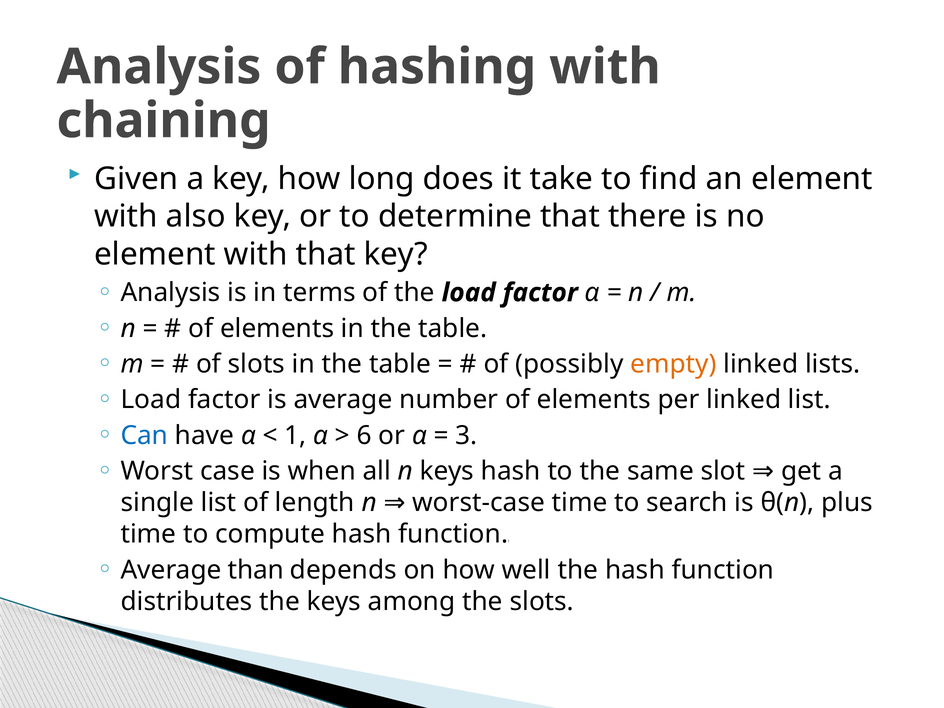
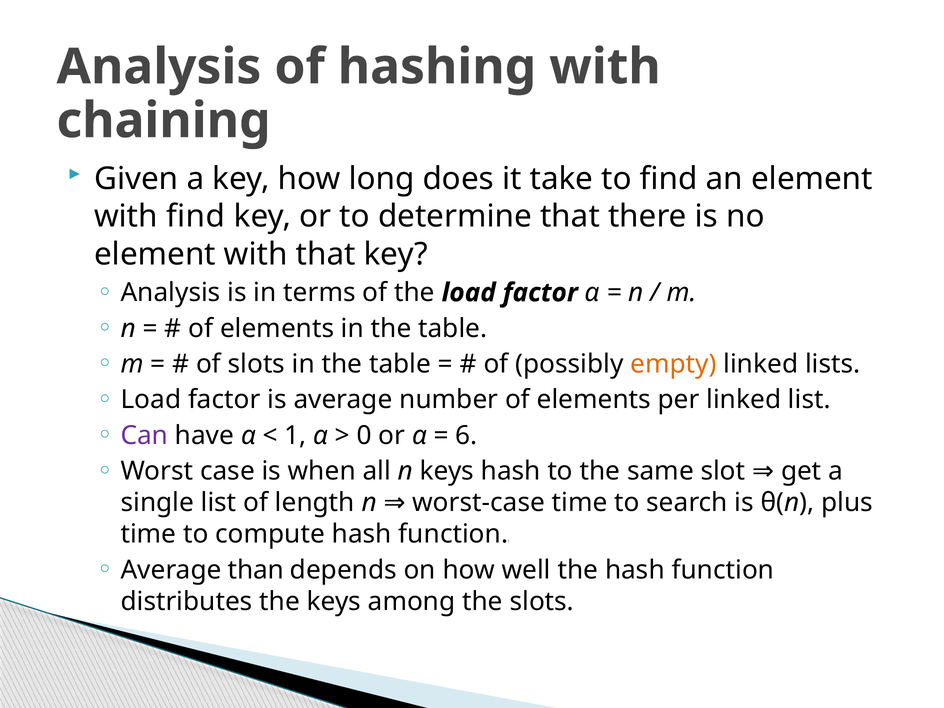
with also: also -> find
Can colour: blue -> purple
6: 6 -> 0
3: 3 -> 6
